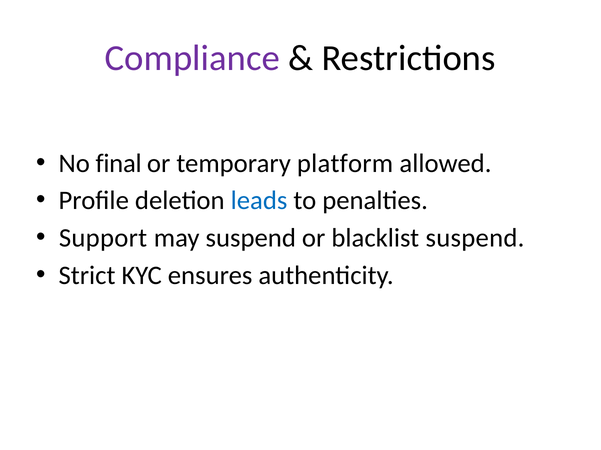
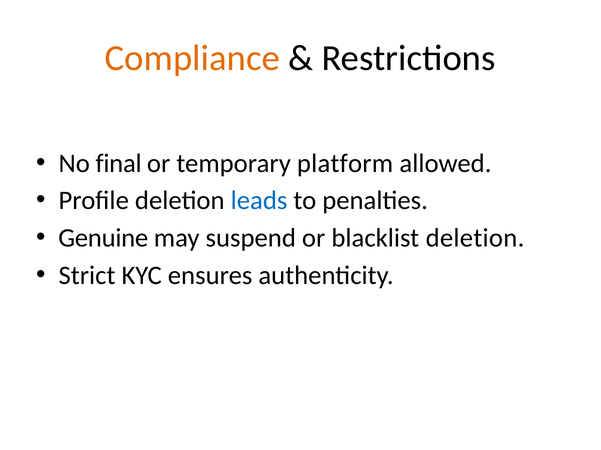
Compliance colour: purple -> orange
Support: Support -> Genuine
blacklist suspend: suspend -> deletion
